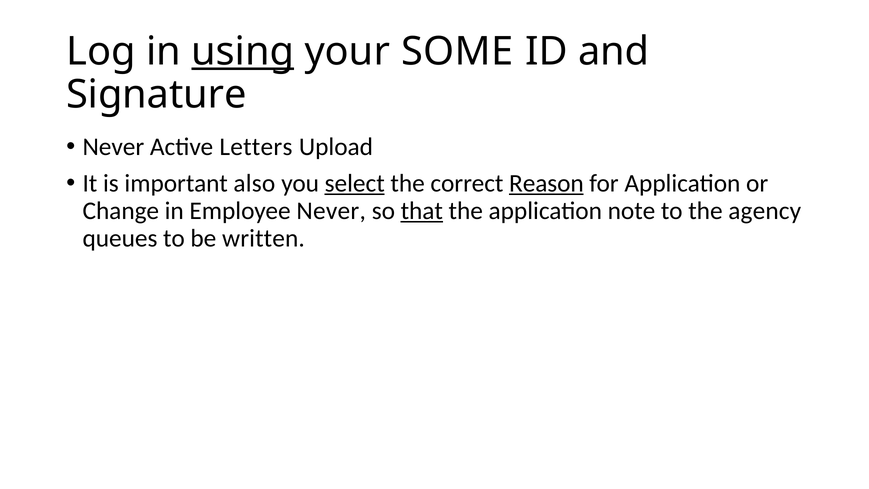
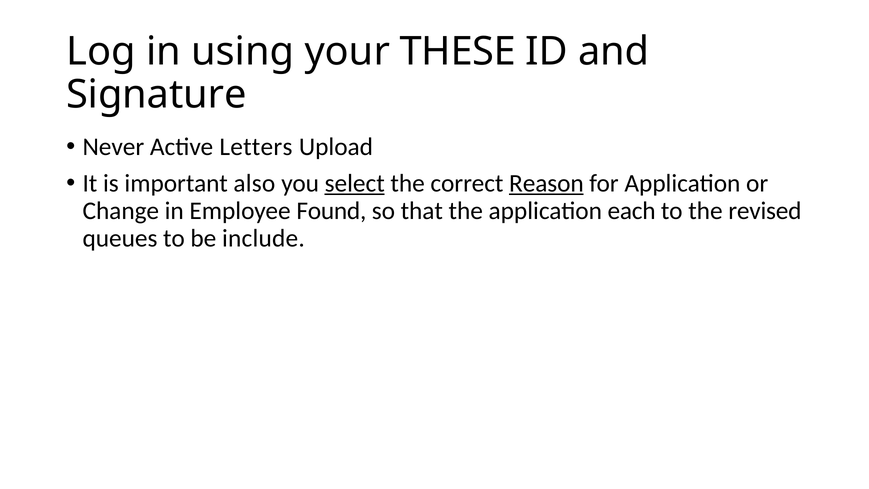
using underline: present -> none
SOME: SOME -> THESE
Employee Never: Never -> Found
that underline: present -> none
note: note -> each
agency: agency -> revised
written: written -> include
